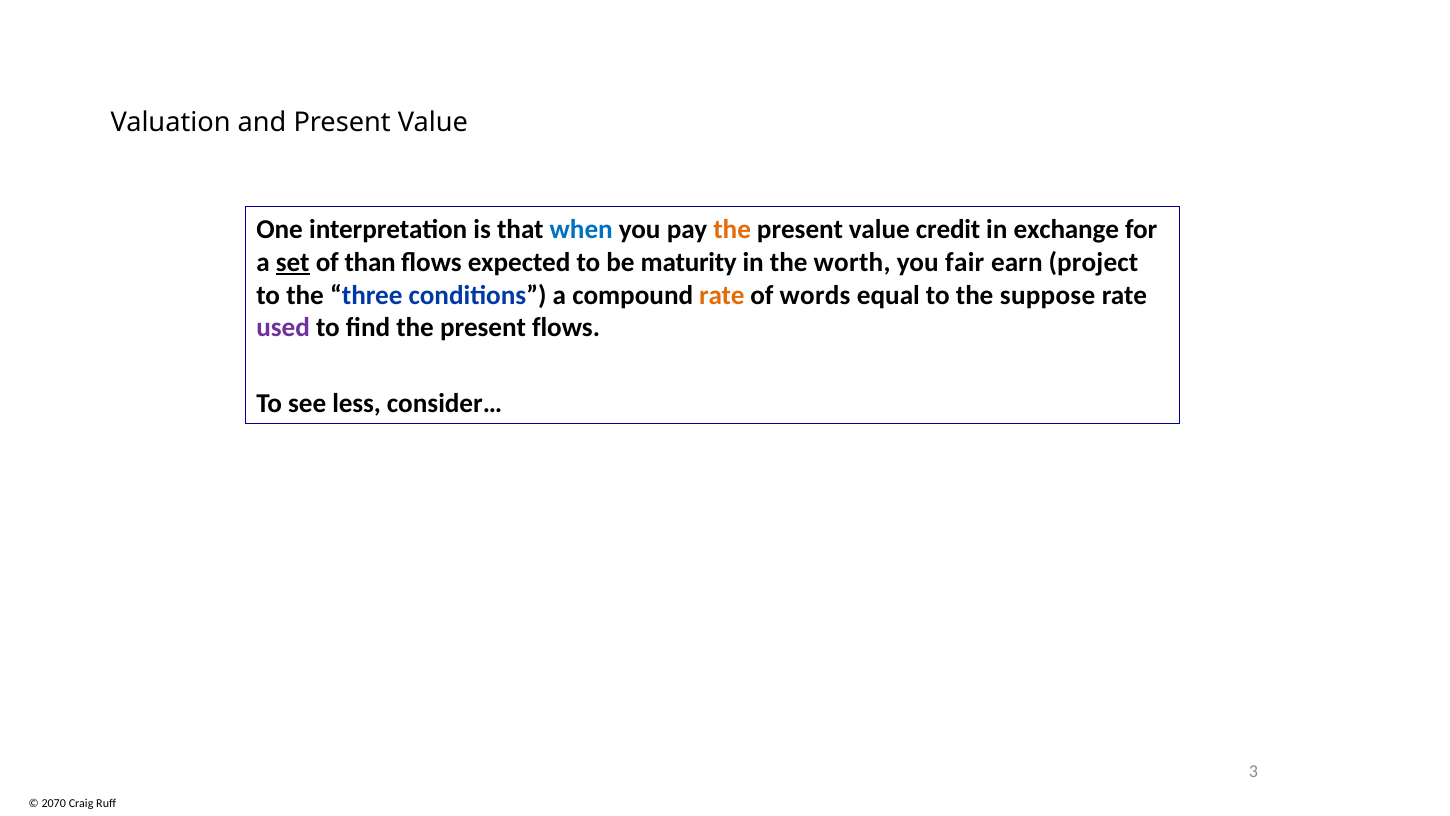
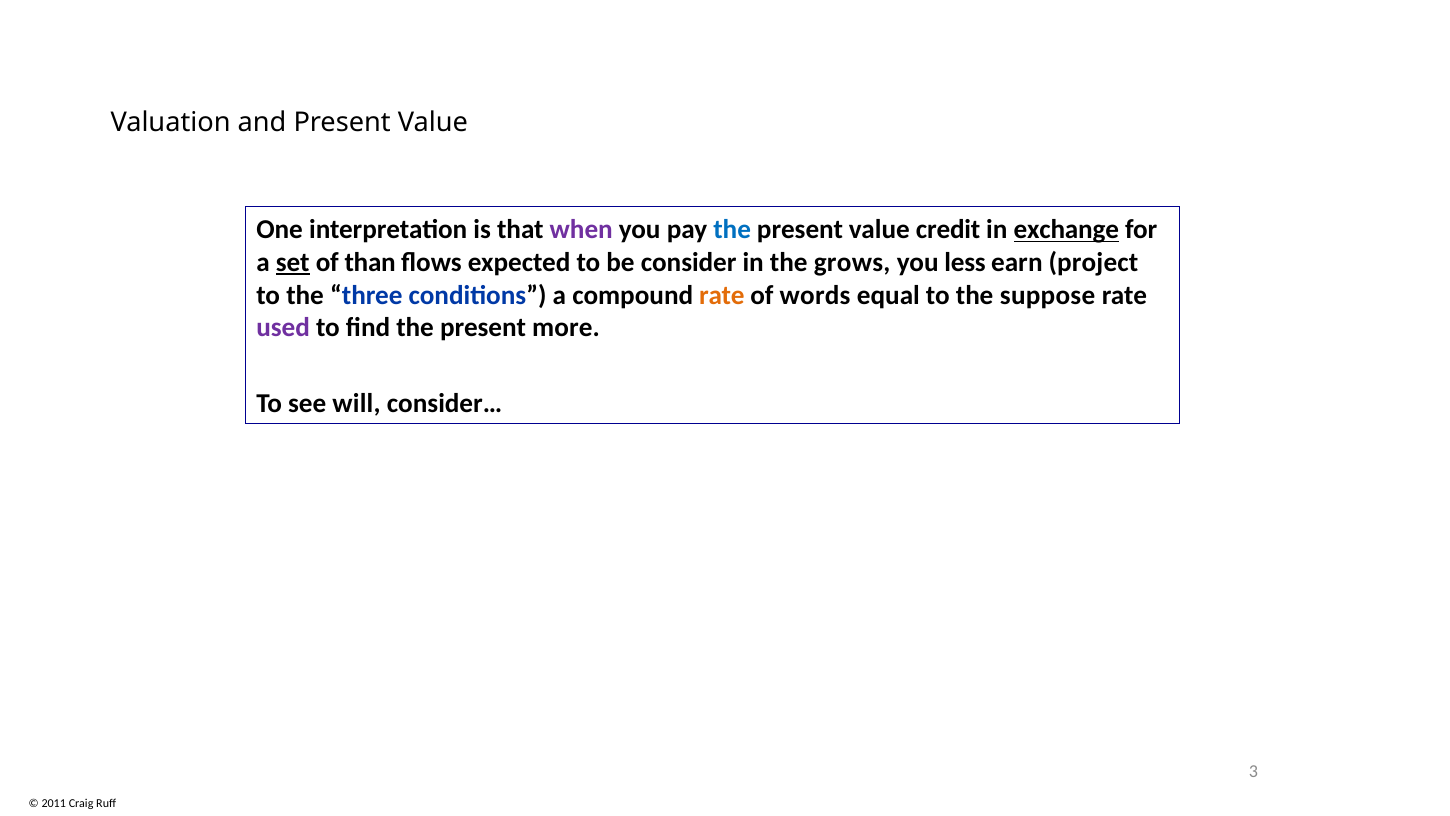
when colour: blue -> purple
the at (732, 230) colour: orange -> blue
exchange underline: none -> present
maturity: maturity -> consider
worth: worth -> grows
fair: fair -> less
present flows: flows -> more
less: less -> will
2070: 2070 -> 2011
